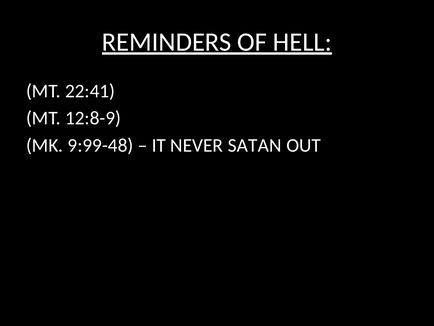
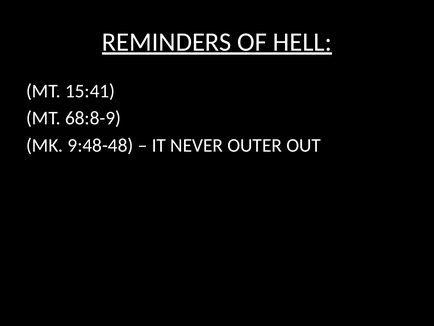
22:41: 22:41 -> 15:41
12:8-9: 12:8-9 -> 68:8-9
9:99-48: 9:99-48 -> 9:48-48
SATAN: SATAN -> OUTER
